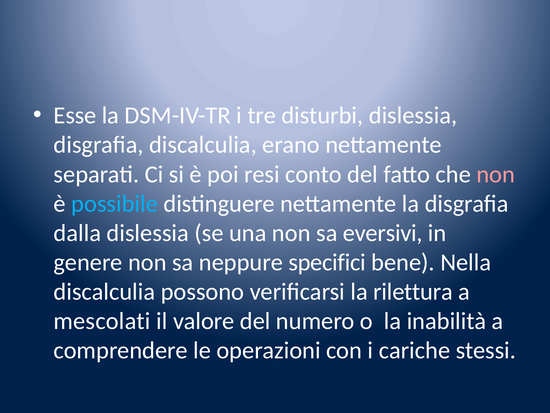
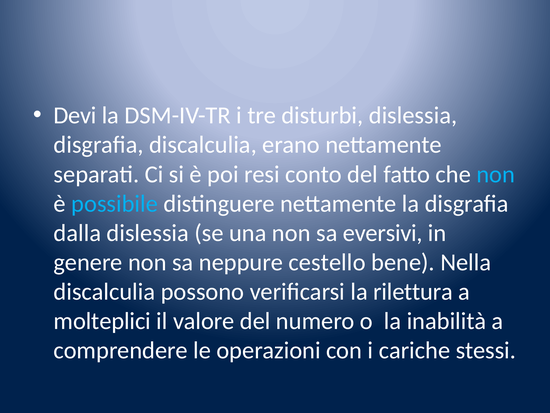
Esse: Esse -> Devi
non at (496, 174) colour: pink -> light blue
specifici: specifici -> cestello
mescolati: mescolati -> molteplici
